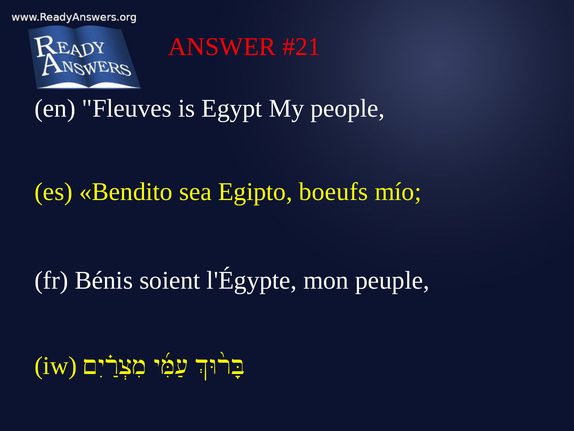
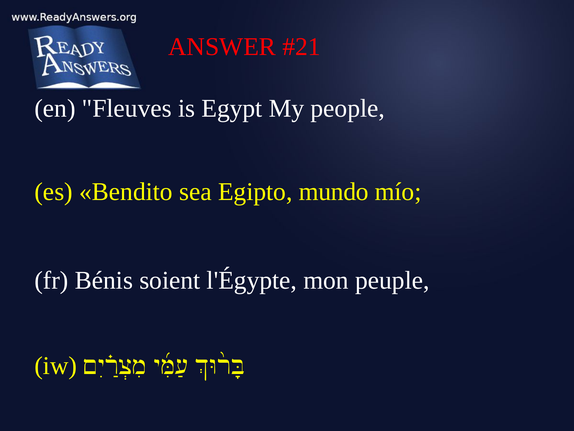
boeufs: boeufs -> mundo
